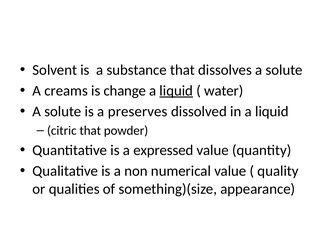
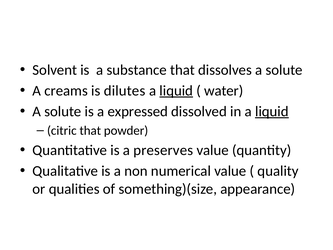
change: change -> dilutes
preserves: preserves -> expressed
liquid at (272, 111) underline: none -> present
expressed: expressed -> preserves
